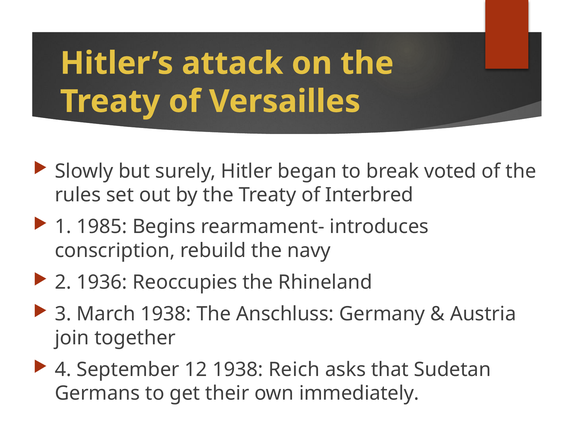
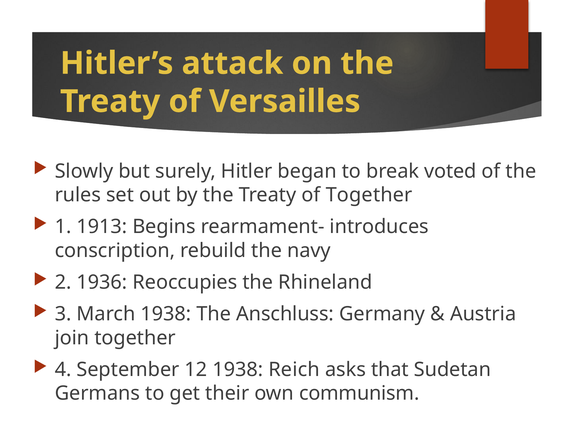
of Interbred: Interbred -> Together
1985: 1985 -> 1913
immediately: immediately -> communism
